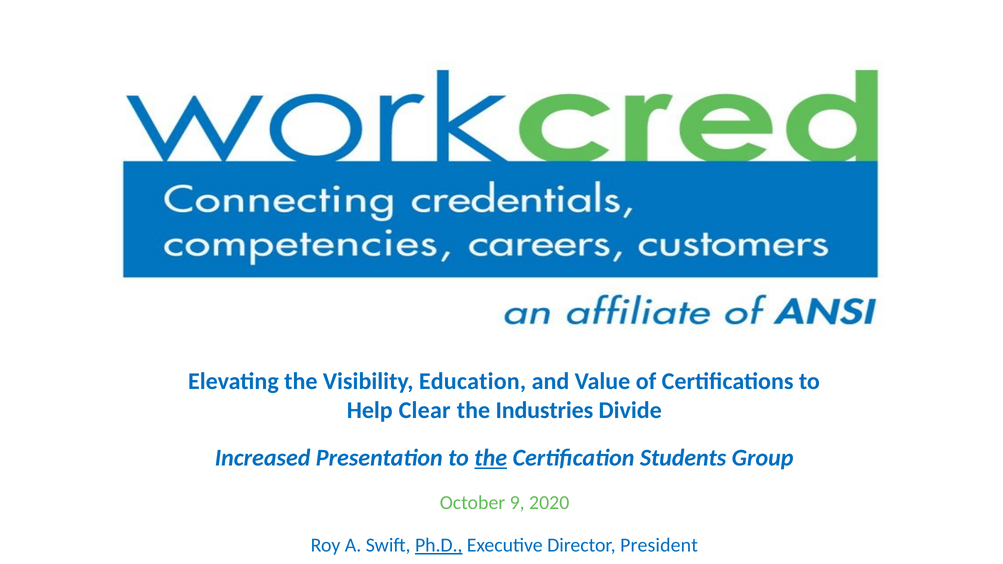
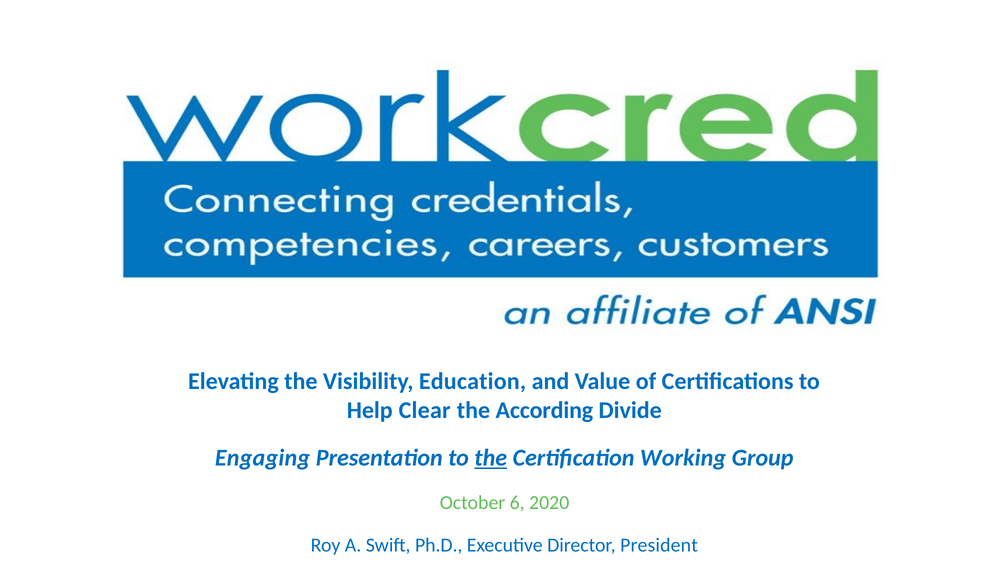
Industries: Industries -> According
Increased: Increased -> Engaging
Students: Students -> Working
9: 9 -> 6
Ph.D underline: present -> none
